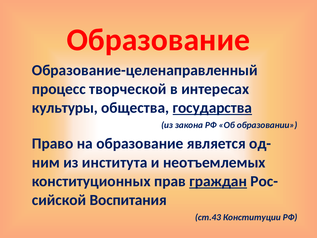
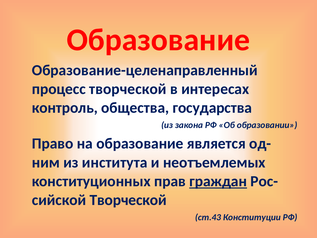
культуры: культуры -> контроль
государства underline: present -> none
Воспитания at (128, 200): Воспитания -> Творческой
